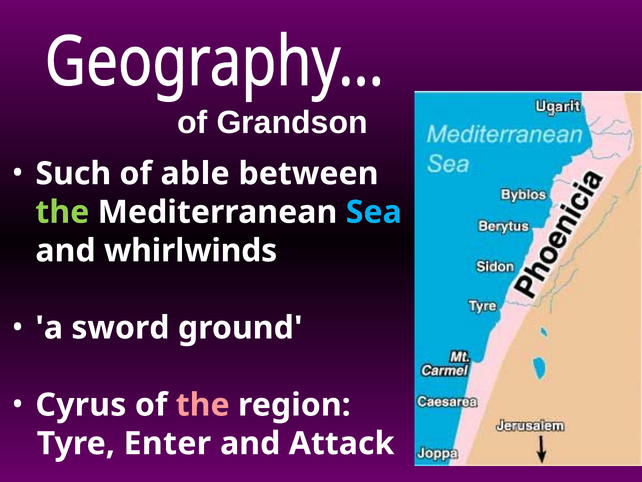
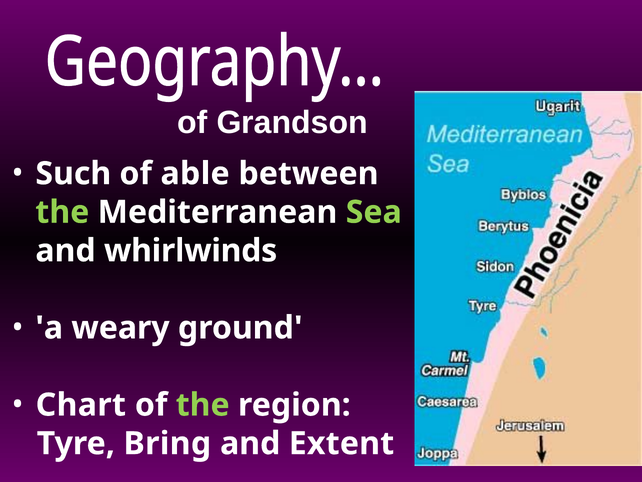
Sea colour: light blue -> light green
sword: sword -> weary
Cyrus: Cyrus -> Chart
the at (203, 405) colour: pink -> light green
Enter: Enter -> Bring
Attack: Attack -> Extent
